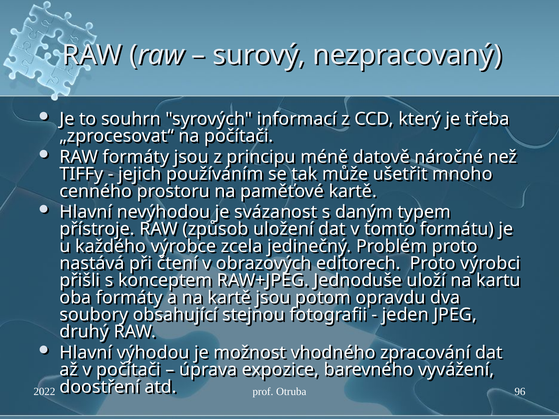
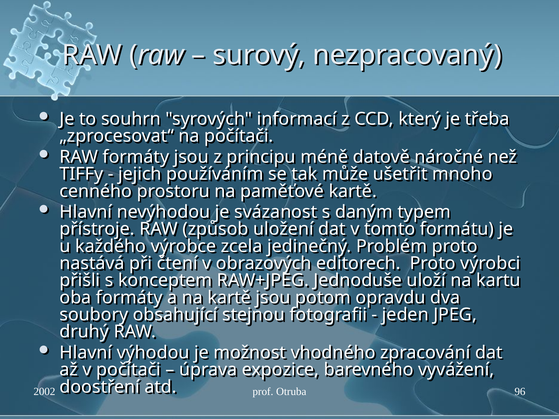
2022: 2022 -> 2002
